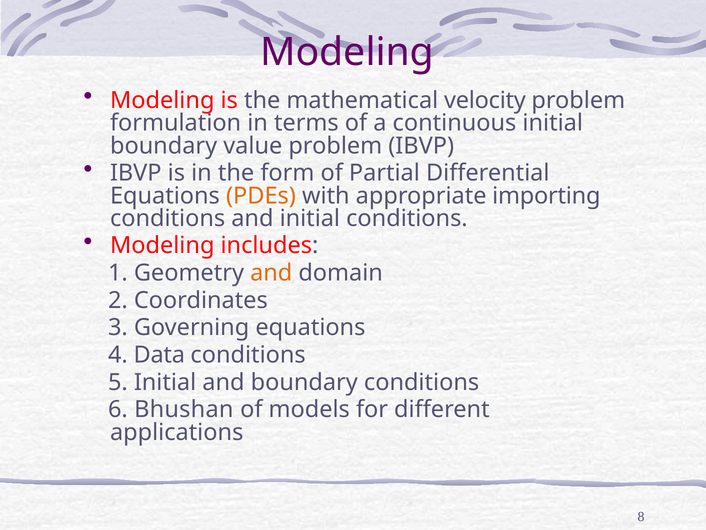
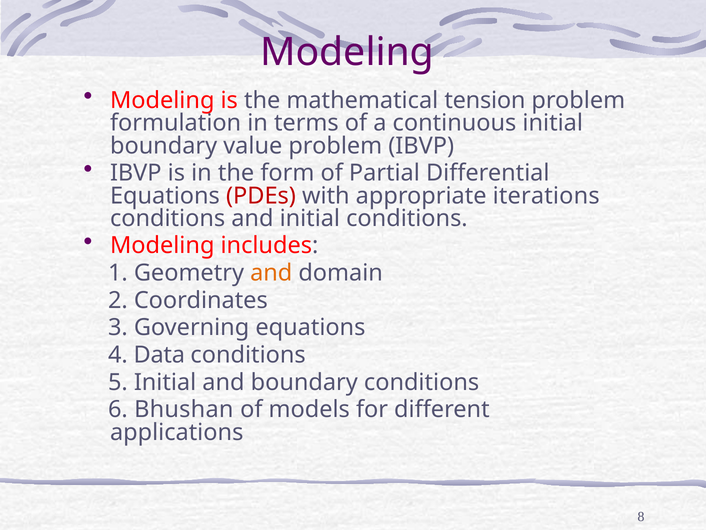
velocity: velocity -> tension
PDEs colour: orange -> red
importing: importing -> iterations
